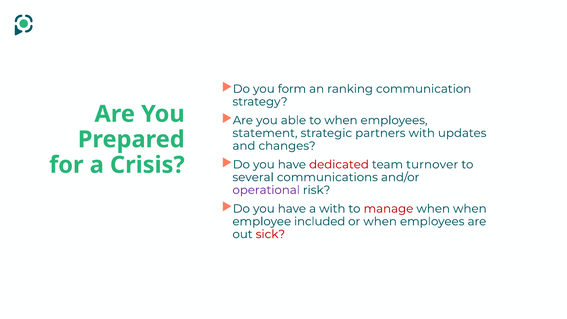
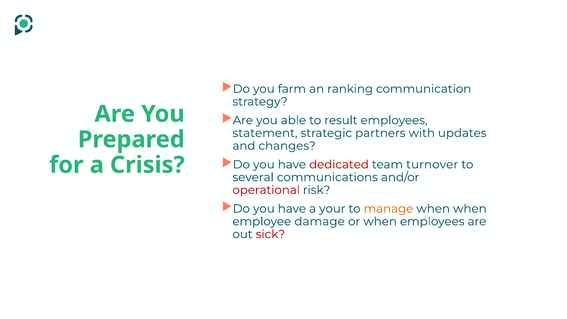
form: form -> farm
to when: when -> result
operational colour: purple -> red
a with: with -> your
manage colour: red -> orange
included: included -> damage
